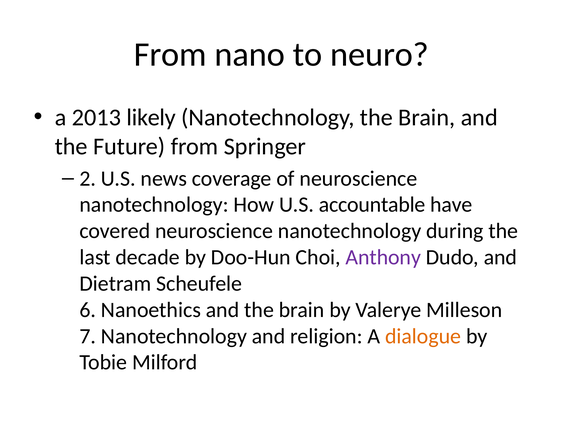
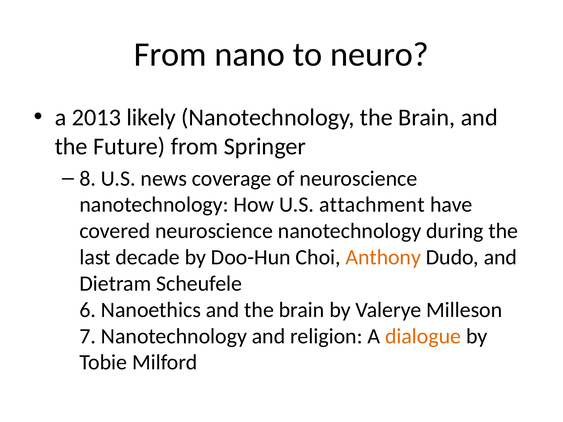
2: 2 -> 8
accountable: accountable -> attachment
Anthony colour: purple -> orange
